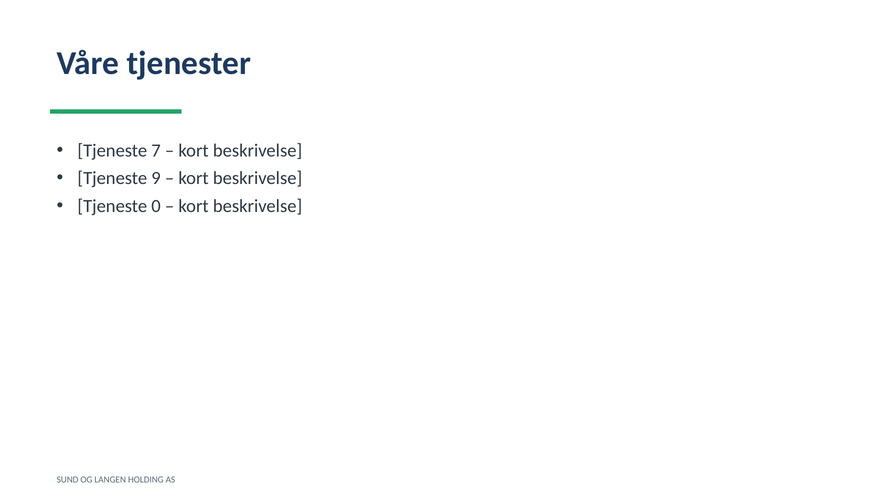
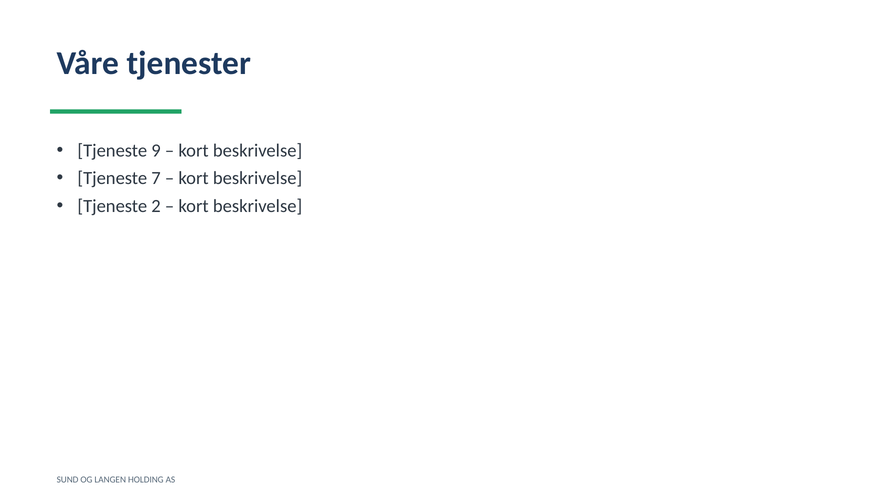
7: 7 -> 9
9: 9 -> 7
0: 0 -> 2
